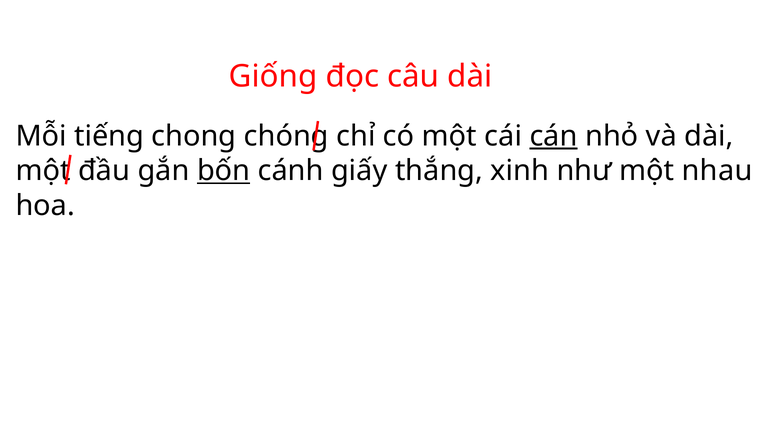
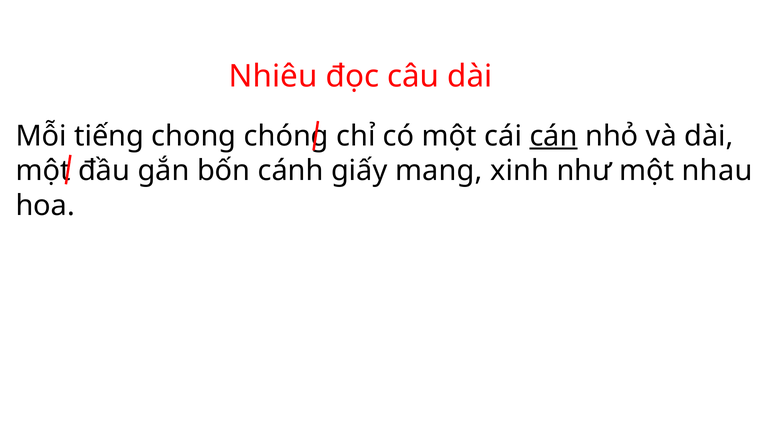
Giống: Giống -> Nhiêu
bốn underline: present -> none
thắng: thắng -> mang
